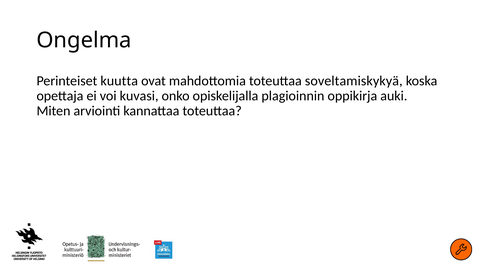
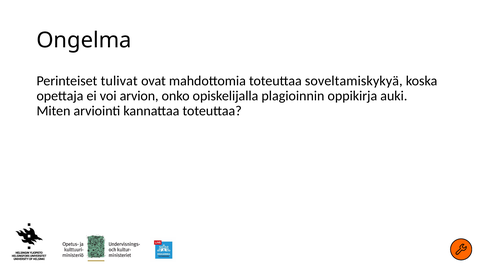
kuutta: kuutta -> tulivat
kuvasi: kuvasi -> arvion
